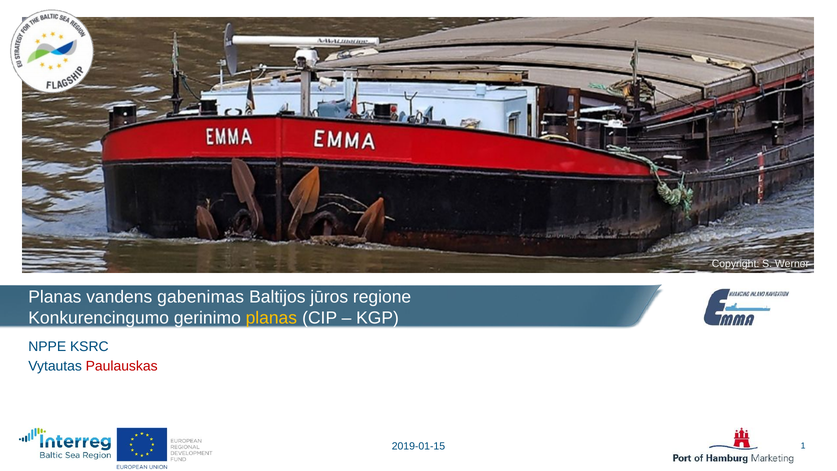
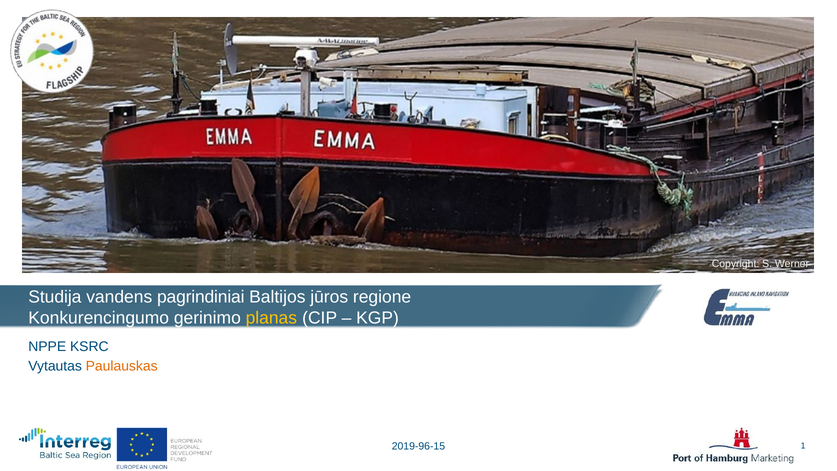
Planas at (55, 297): Planas -> Studija
gabenimas: gabenimas -> pagrindiniai
Paulauskas colour: red -> orange
2019-01-15: 2019-01-15 -> 2019-96-15
